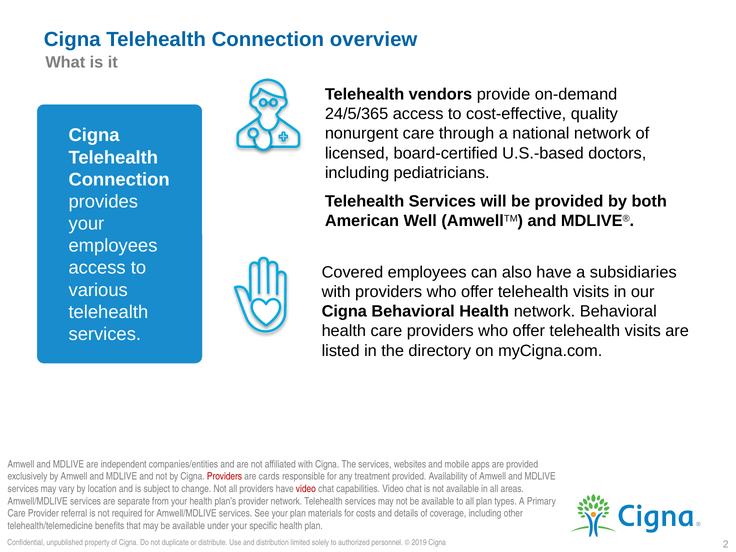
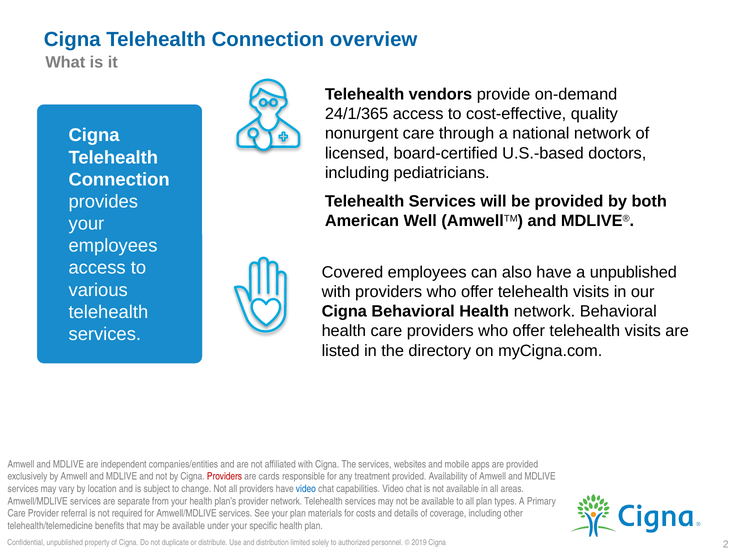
24/5/365: 24/5/365 -> 24/1/365
a subsidiaries: subsidiaries -> unpublished
video at (306, 489) colour: red -> blue
